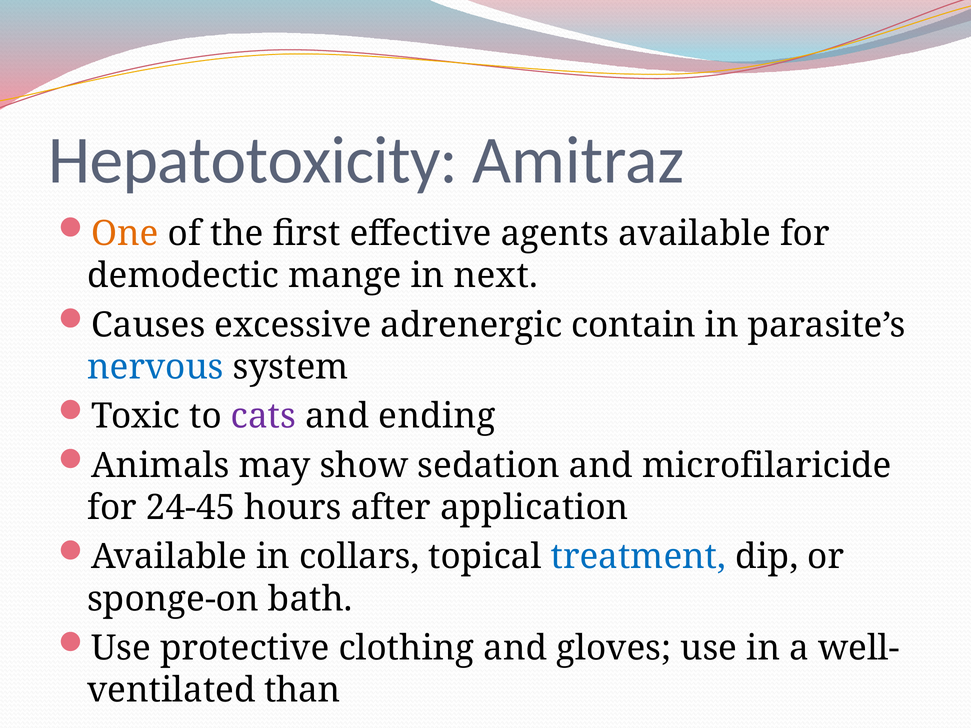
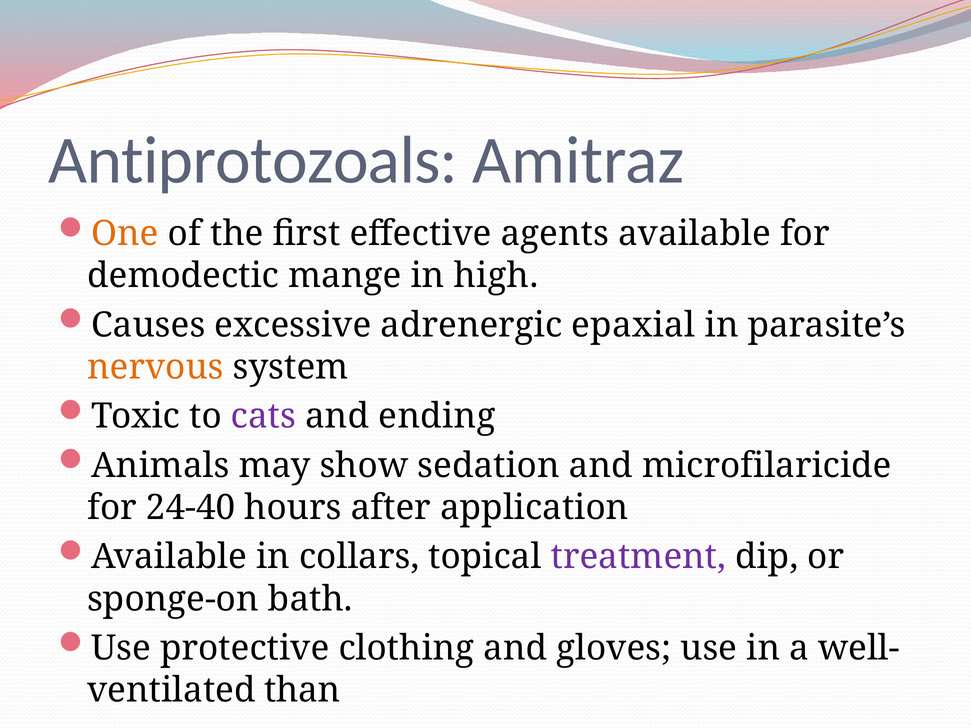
Hepatotoxicity: Hepatotoxicity -> Antiprotozoals
next: next -> high
contain: contain -> epaxial
nervous colour: blue -> orange
24-45: 24-45 -> 24-40
treatment colour: blue -> purple
